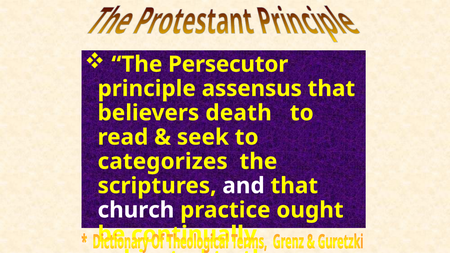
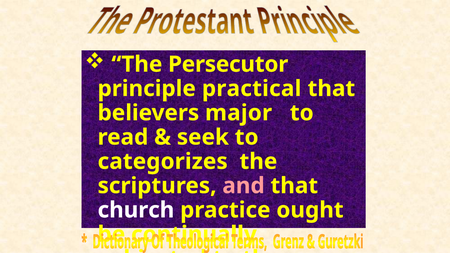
assensus: assensus -> practical
death: death -> major
and colour: white -> pink
